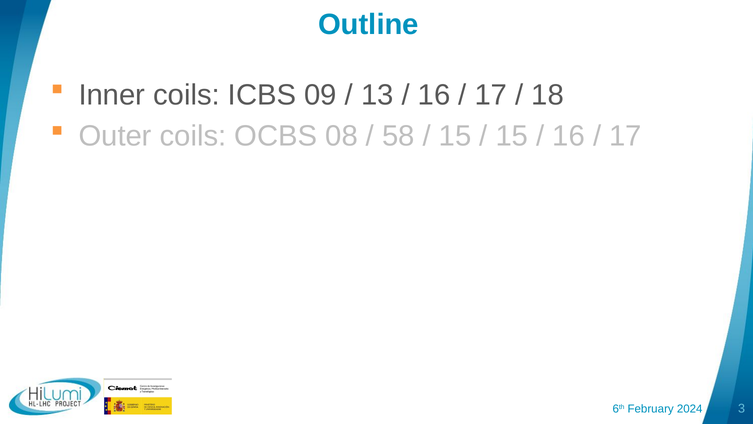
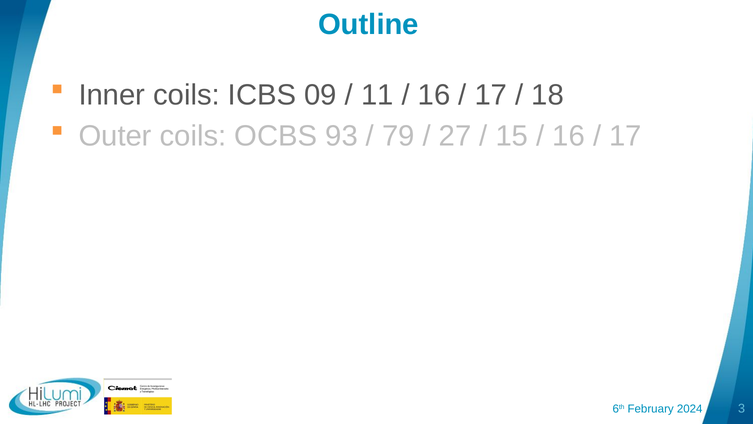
13: 13 -> 11
08: 08 -> 93
58: 58 -> 79
15 at (455, 136): 15 -> 27
